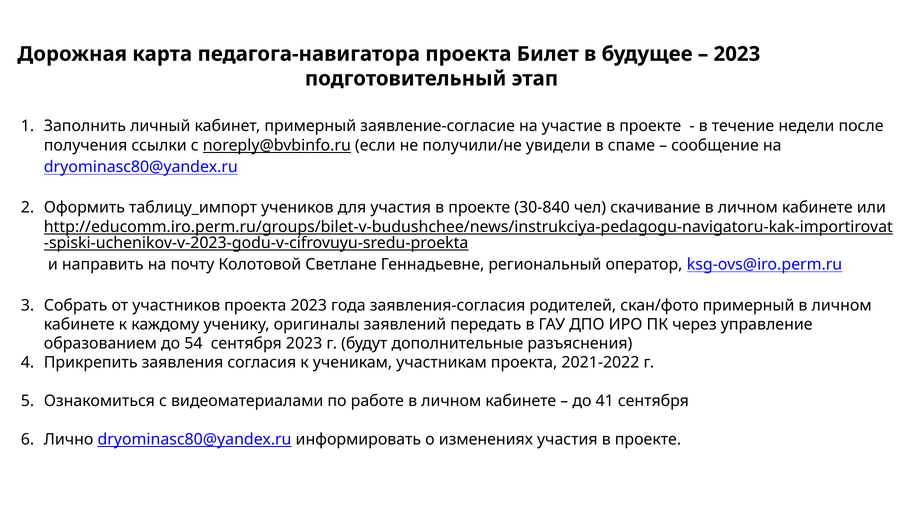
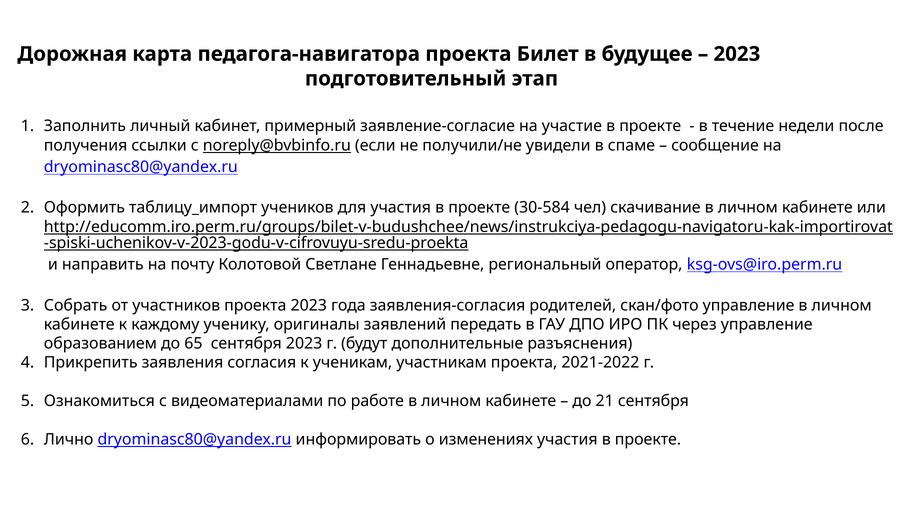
30-840: 30-840 -> 30-584
скан/фото примерный: примерный -> управление
54: 54 -> 65
41: 41 -> 21
